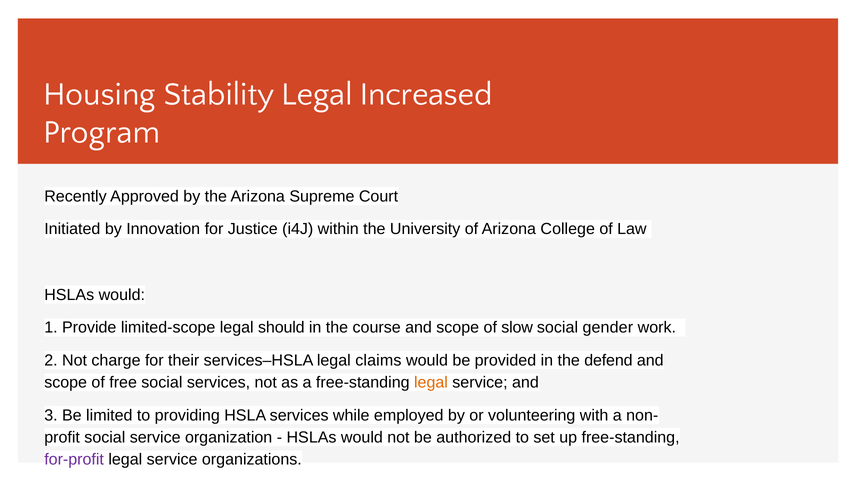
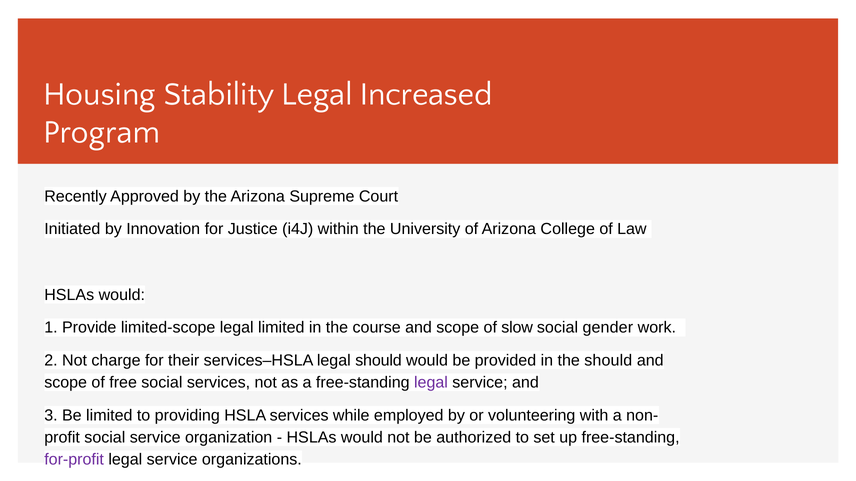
legal should: should -> limited
legal claims: claims -> should
the defend: defend -> should
legal at (431, 383) colour: orange -> purple
